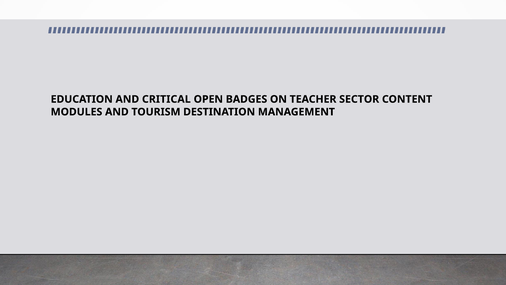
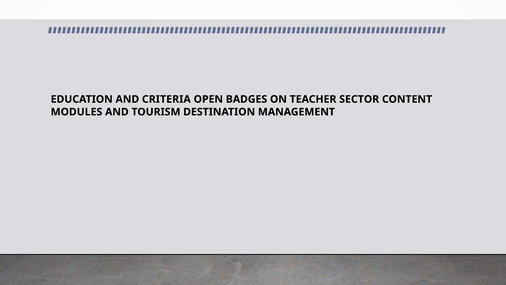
CRITICAL: CRITICAL -> CRITERIA
